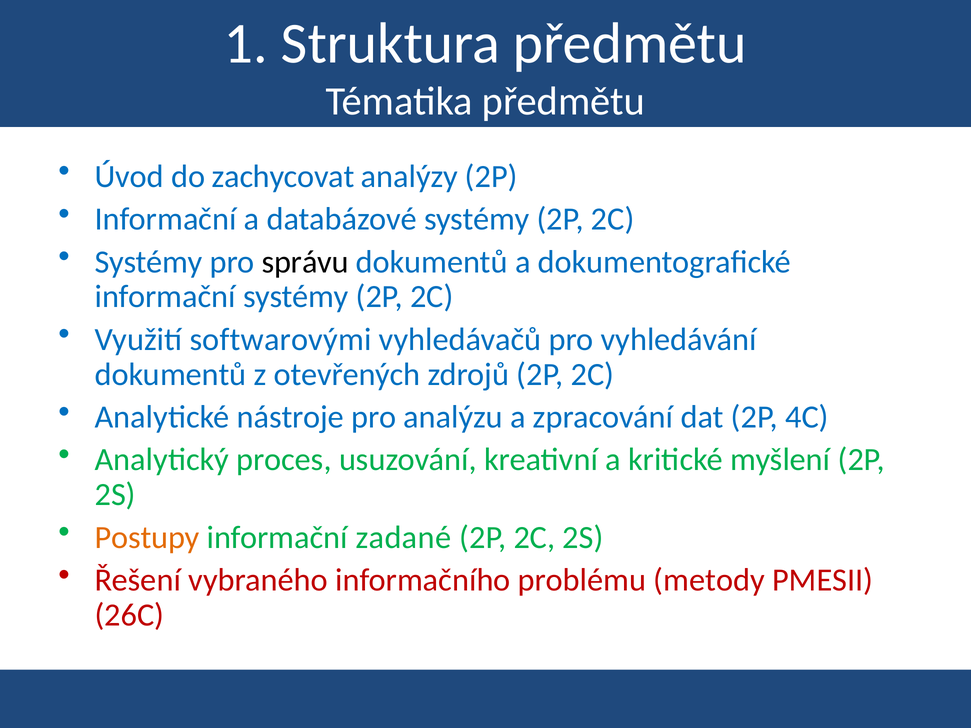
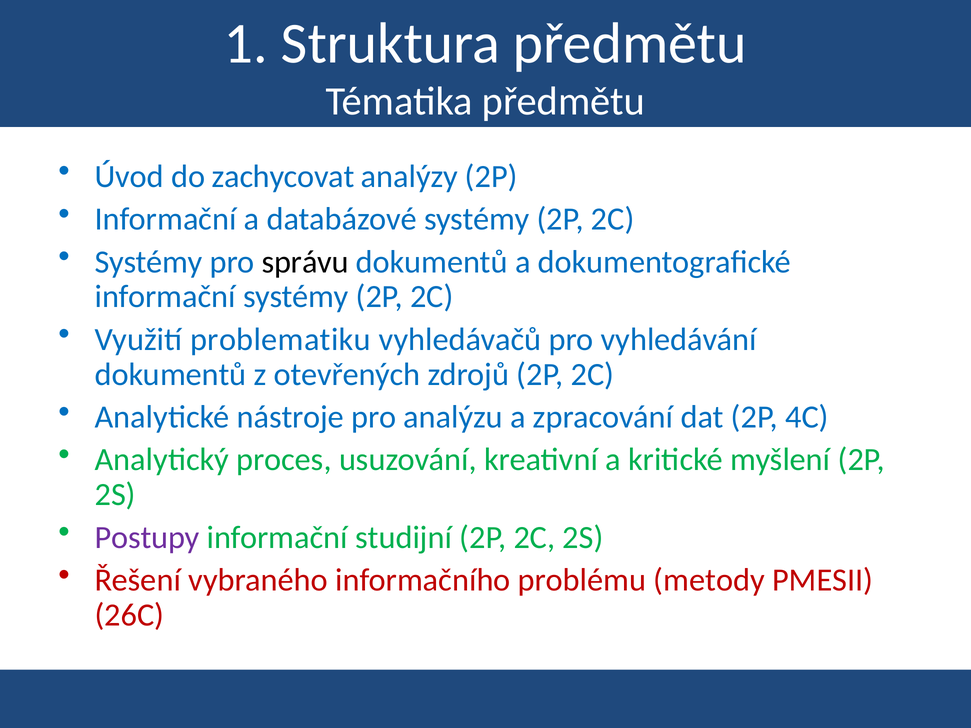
softwarovými: softwarovými -> problematiku
Postupy colour: orange -> purple
zadané: zadané -> studijní
